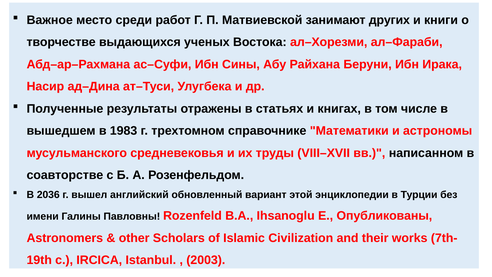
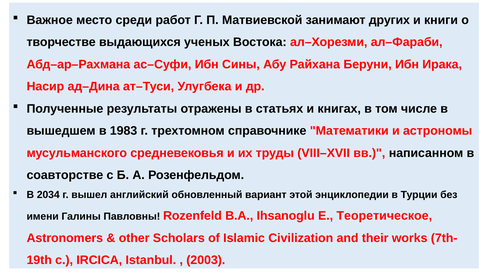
2036: 2036 -> 2034
Опубликованы: Опубликованы -> Теоретическое
